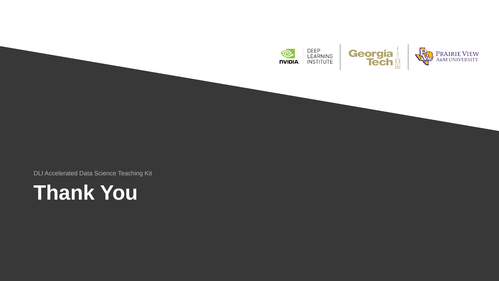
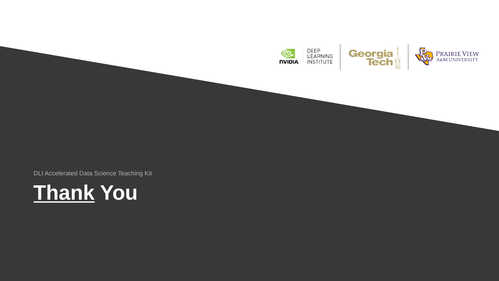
Thank underline: none -> present
